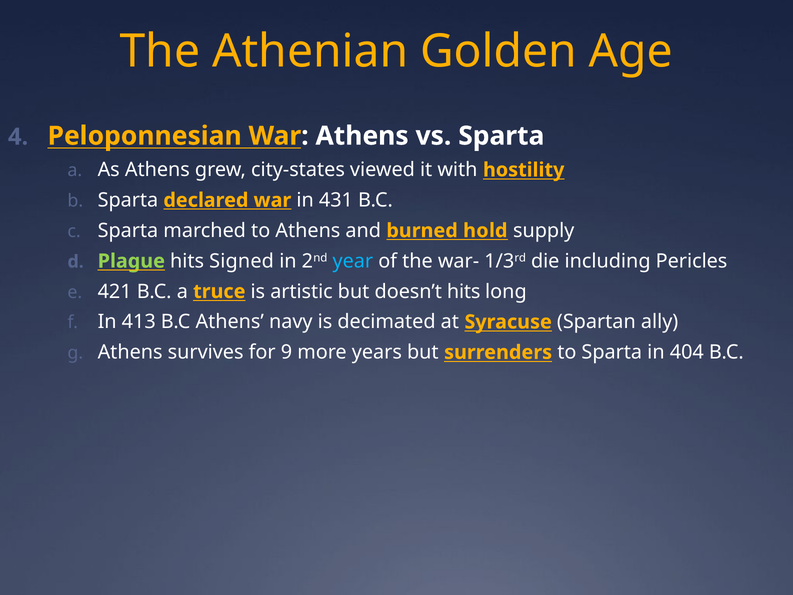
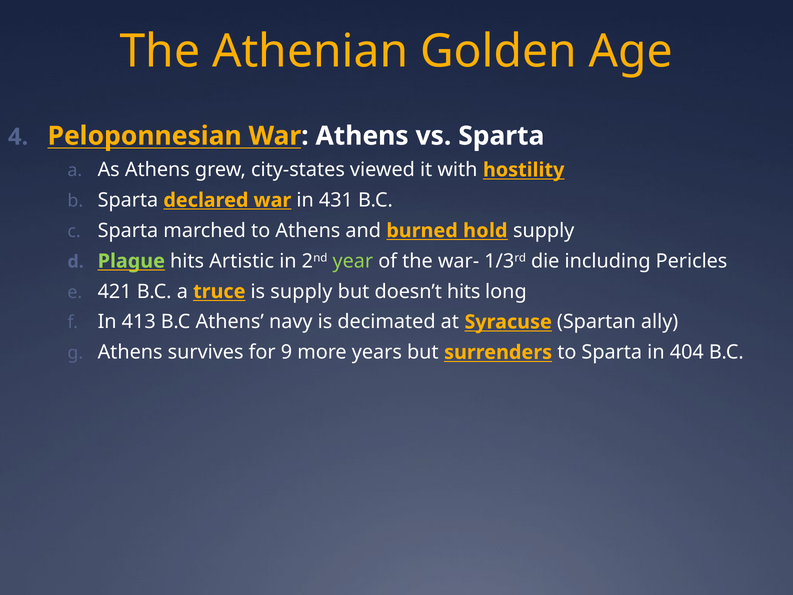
Signed: Signed -> Artistic
year colour: light blue -> light green
is artistic: artistic -> supply
